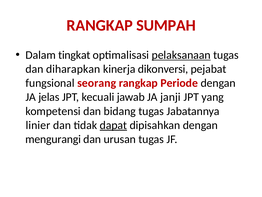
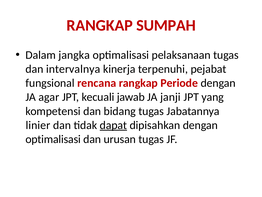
tingkat: tingkat -> jangka
pelaksanaan underline: present -> none
diharapkan: diharapkan -> intervalnya
dikonversi: dikonversi -> terpenuhi
seorang: seorang -> rencana
jelas: jelas -> agar
mengurangi at (53, 139): mengurangi -> optimalisasi
